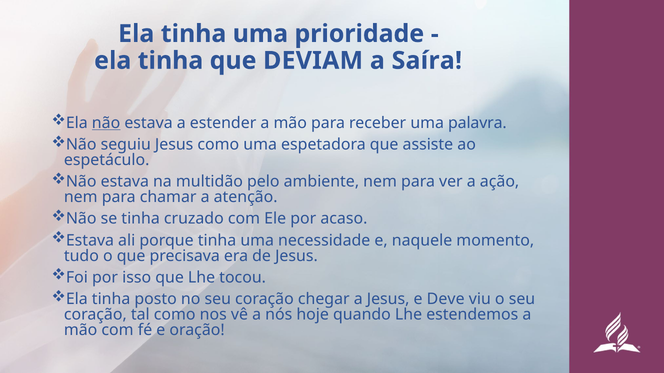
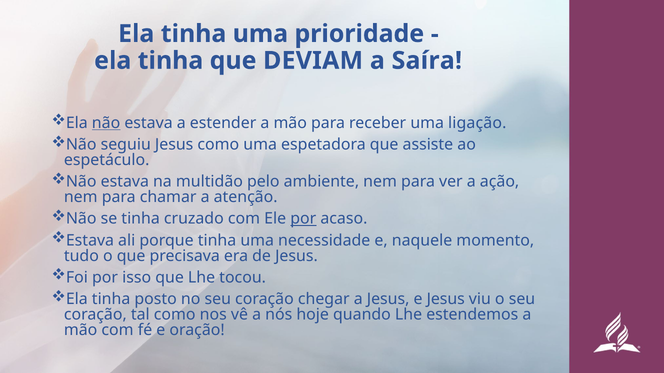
palavra: palavra -> ligação
por at (303, 219) underline: none -> present
e Deve: Deve -> Jesus
